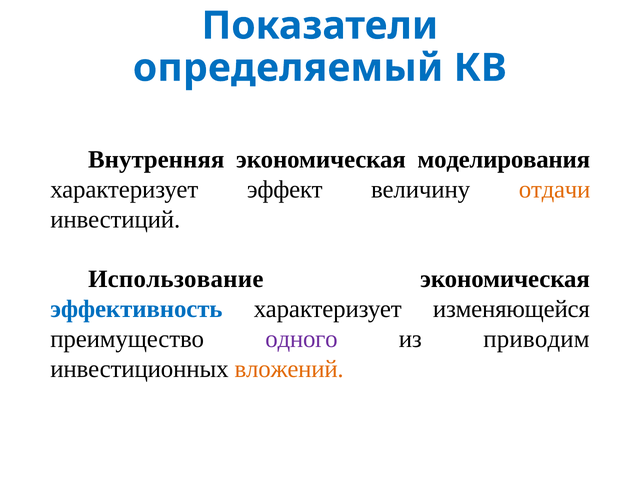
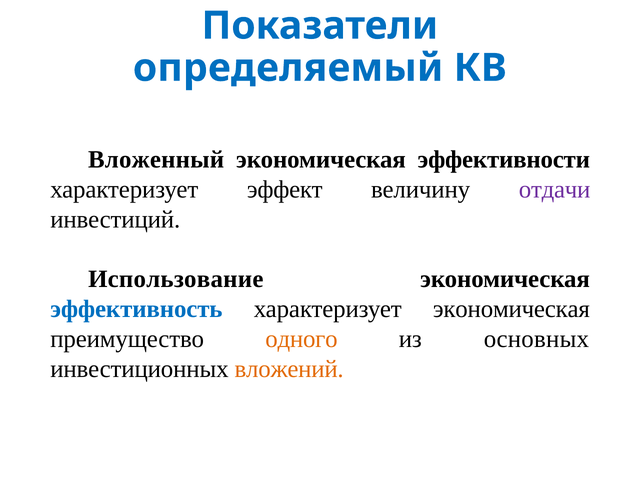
Внутренняя: Внутренняя -> Вложенный
моделирования: моделирования -> эффективности
отдачи colour: orange -> purple
характеризует изменяющейся: изменяющейся -> экономическая
одного colour: purple -> orange
приводим: приводим -> основных
